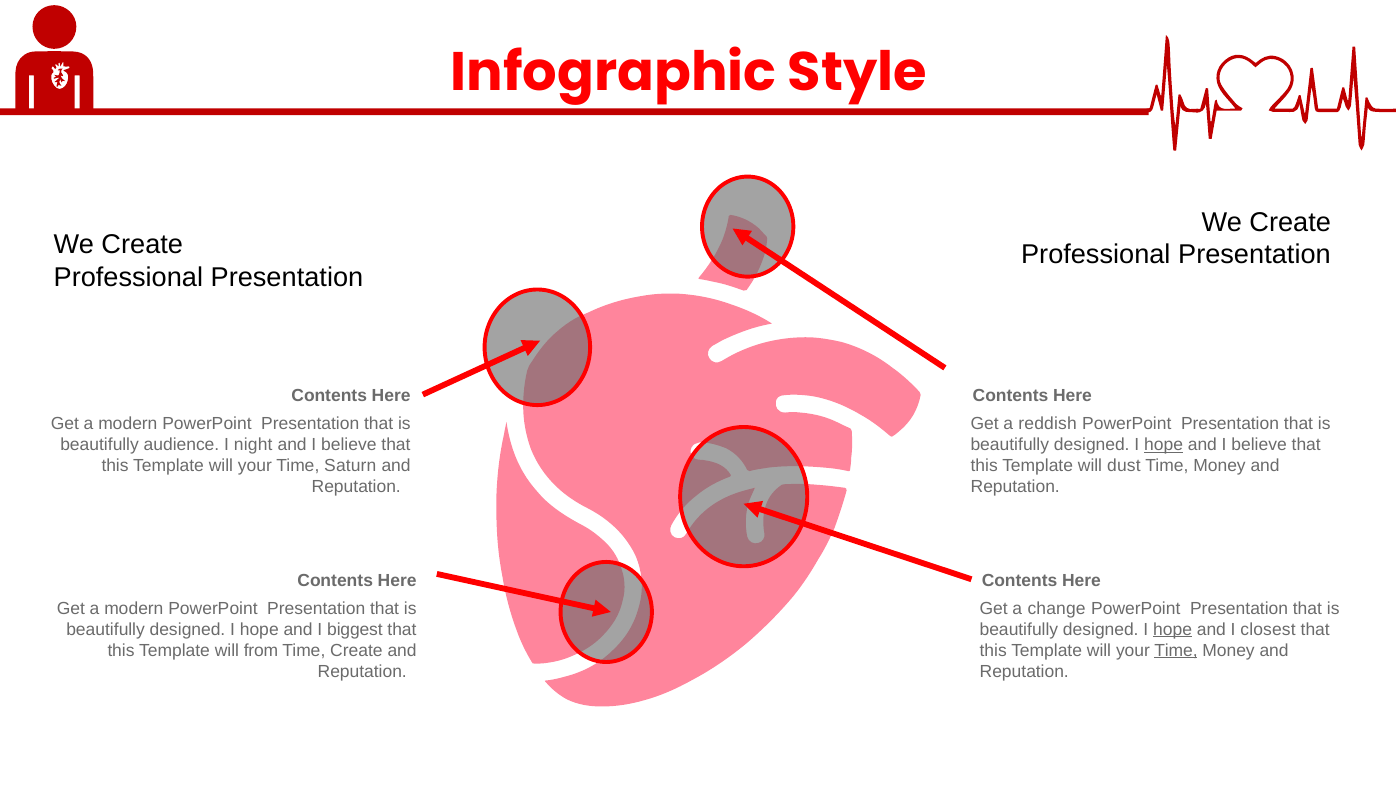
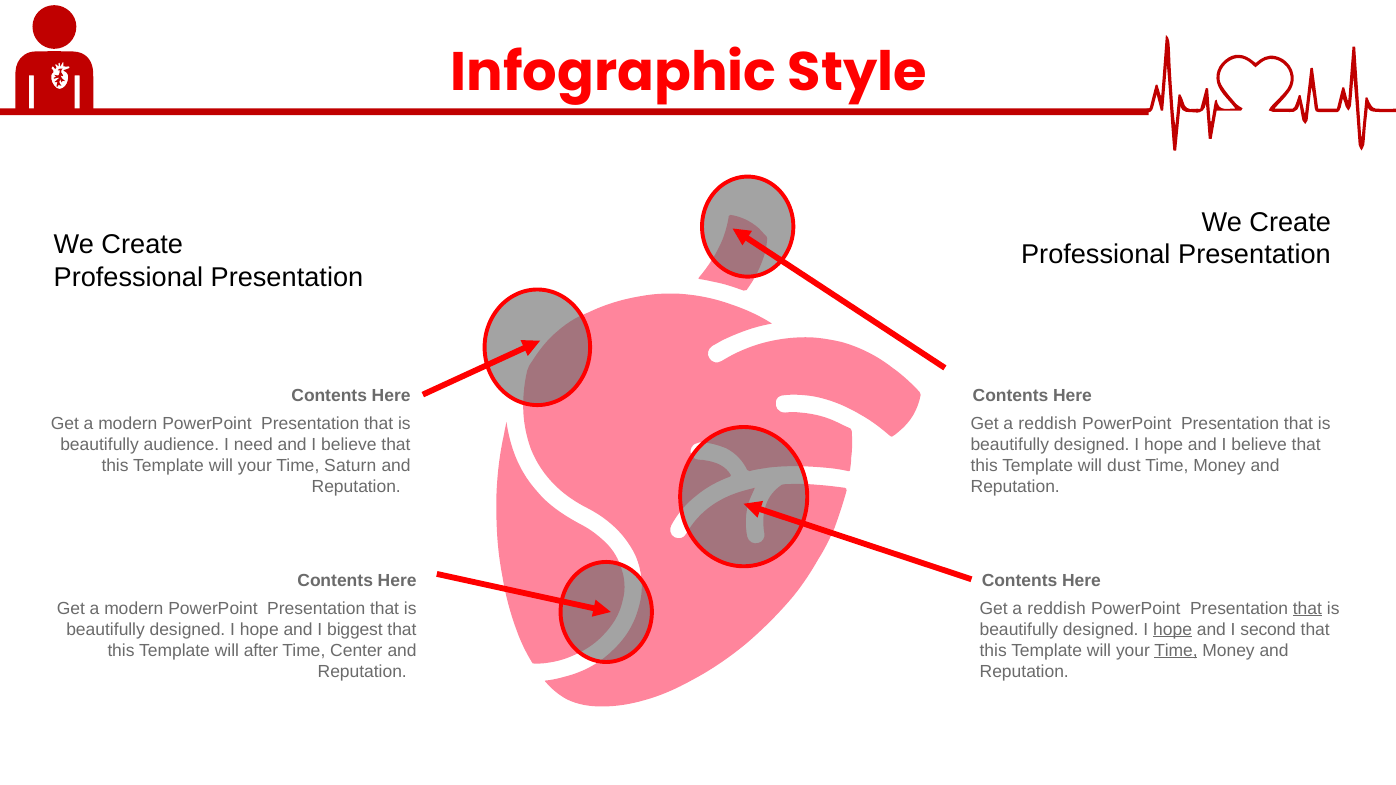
night: night -> need
hope at (1164, 445) underline: present -> none
change at (1057, 609): change -> reddish
that at (1307, 609) underline: none -> present
closest: closest -> second
from: from -> after
Time Create: Create -> Center
